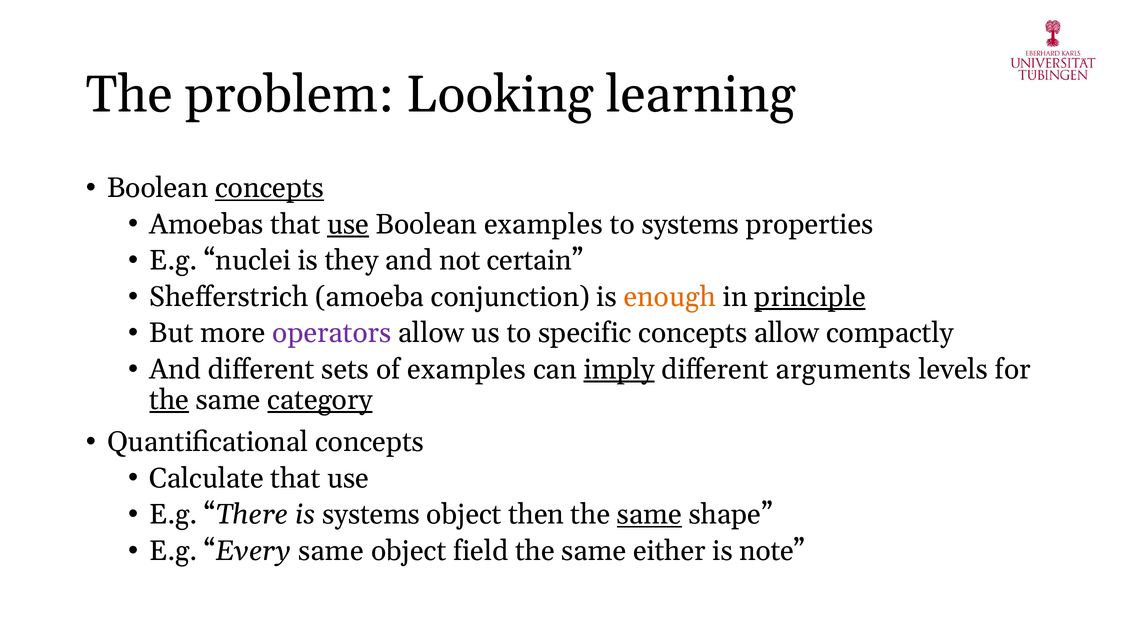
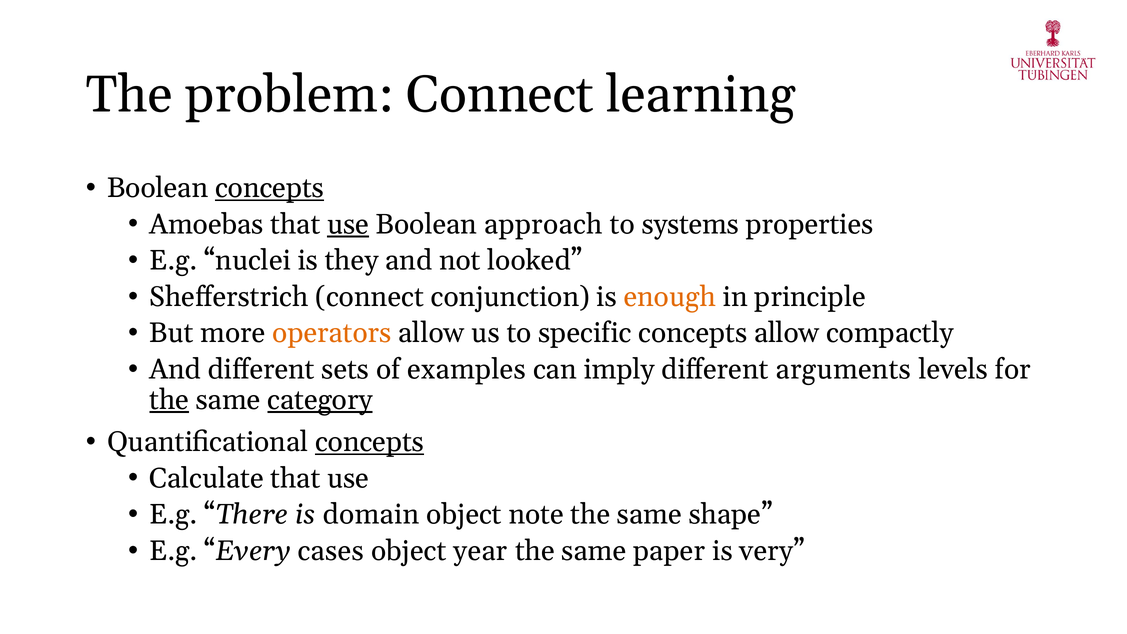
problem Looking: Looking -> Connect
Boolean examples: examples -> approach
certain: certain -> looked
Shefferstrich amoeba: amoeba -> connect
principle underline: present -> none
operators colour: purple -> orange
imply underline: present -> none
concepts at (370, 442) underline: none -> present
is systems: systems -> domain
then: then -> note
same at (649, 515) underline: present -> none
Every same: same -> cases
field: field -> year
either: either -> paper
note: note -> very
